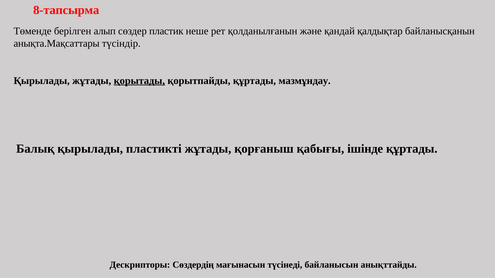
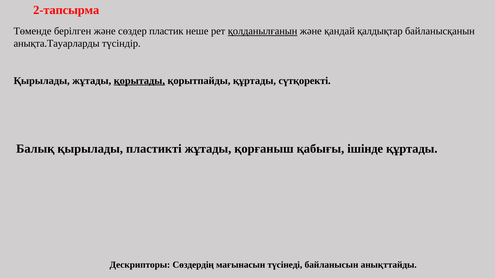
8-тапсырма: 8-тапсырма -> 2-тапсырма
берілген алып: алып -> және
қолданылғанын underline: none -> present
анықта.Мақсаттары: анықта.Мақсаттары -> анықта.Тауарларды
мазмұндау: мазмұндау -> сүтқоректі
